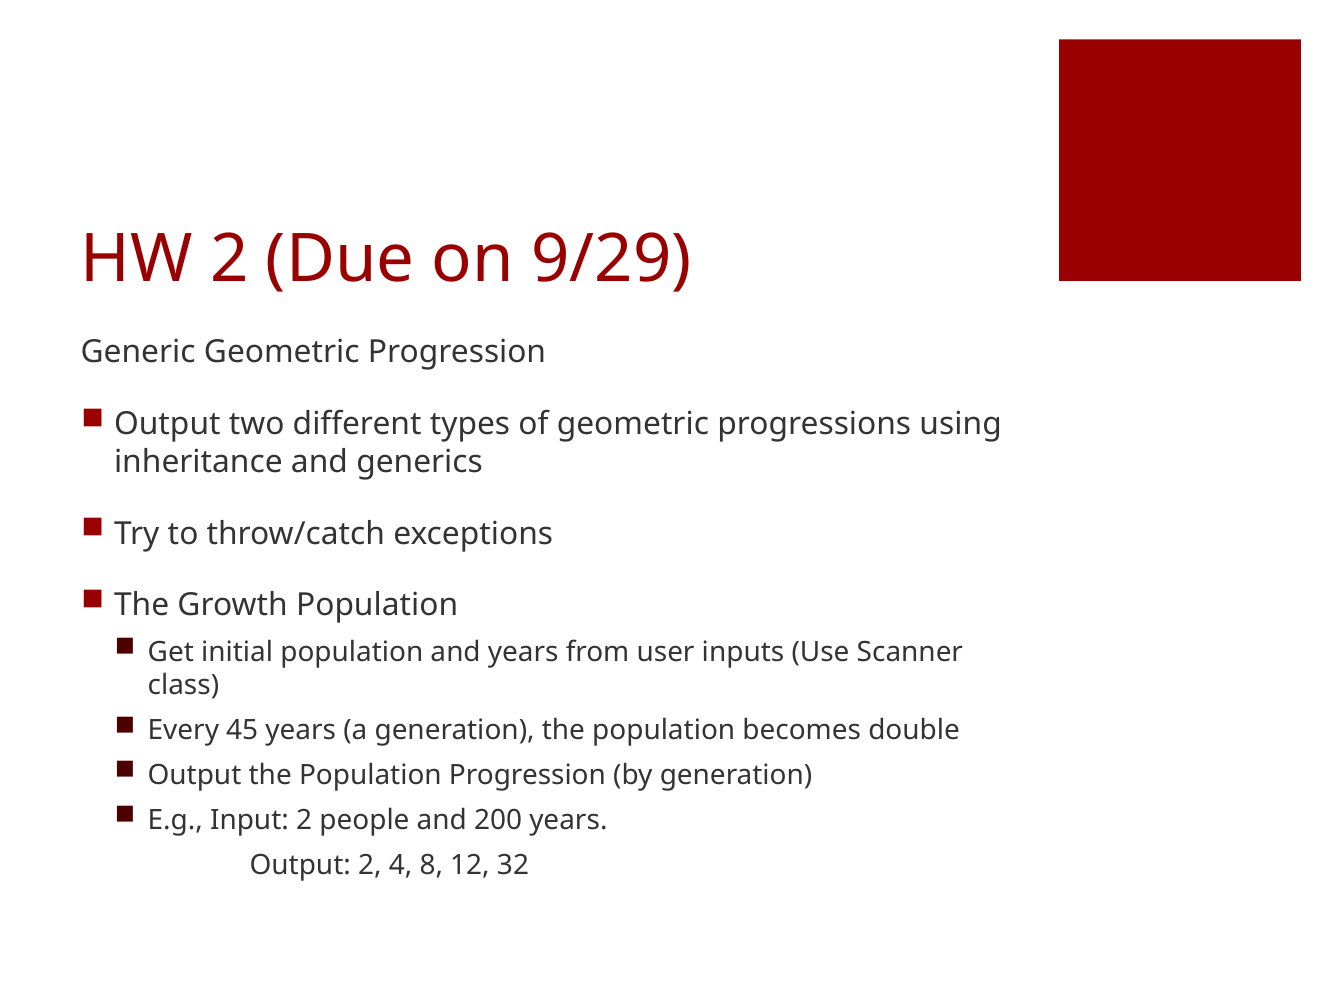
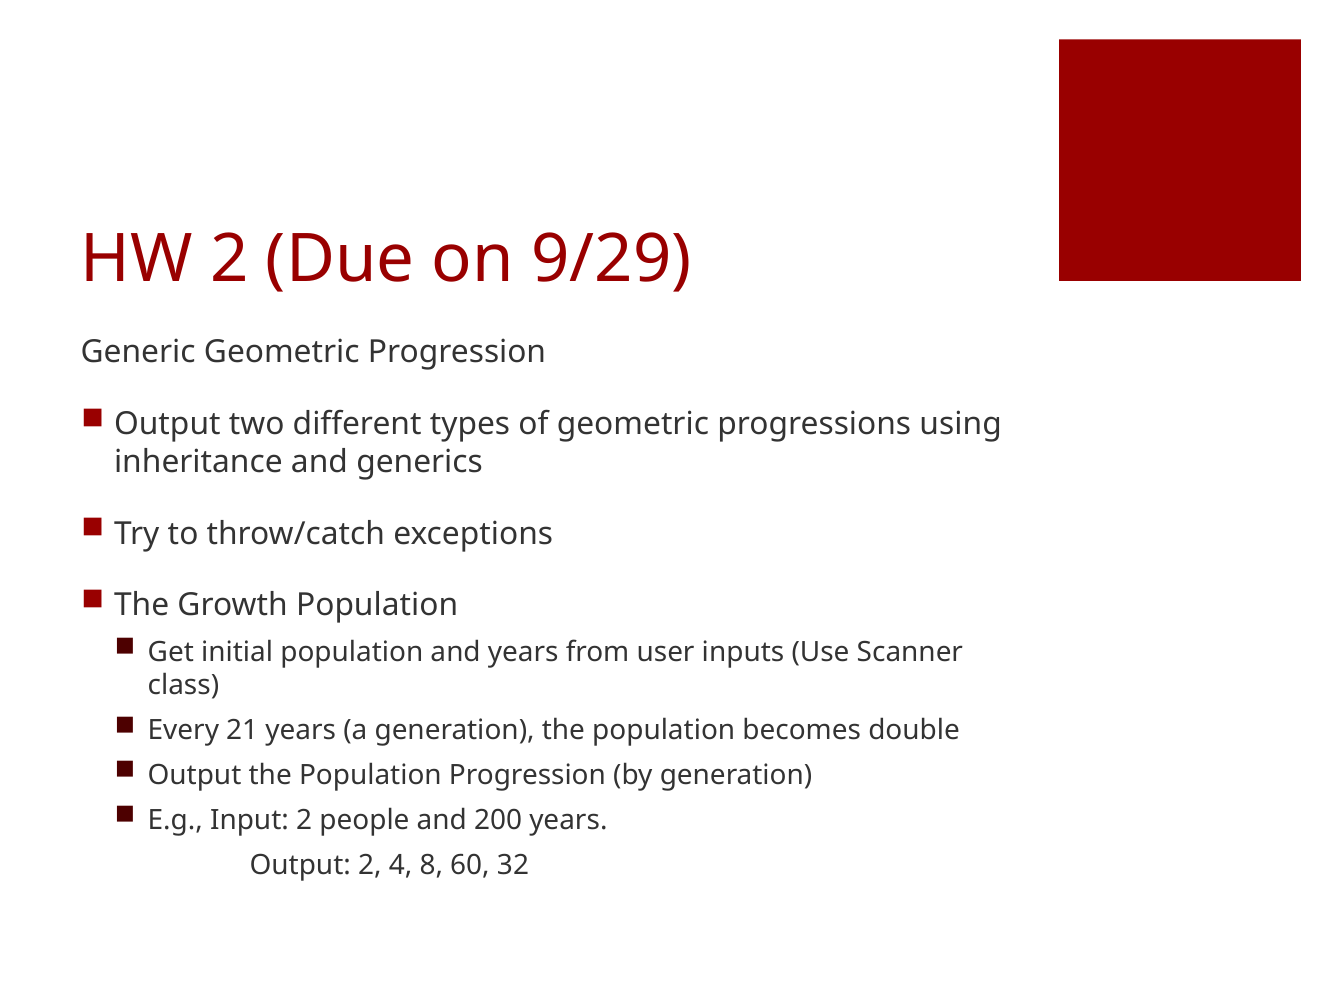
45: 45 -> 21
12: 12 -> 60
